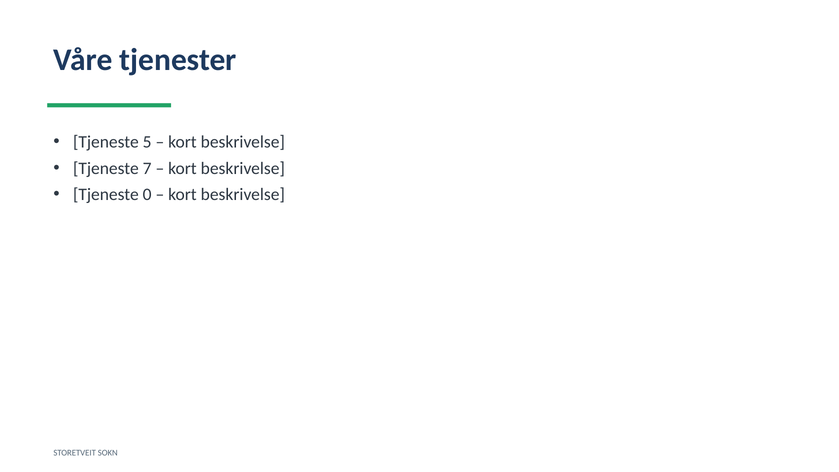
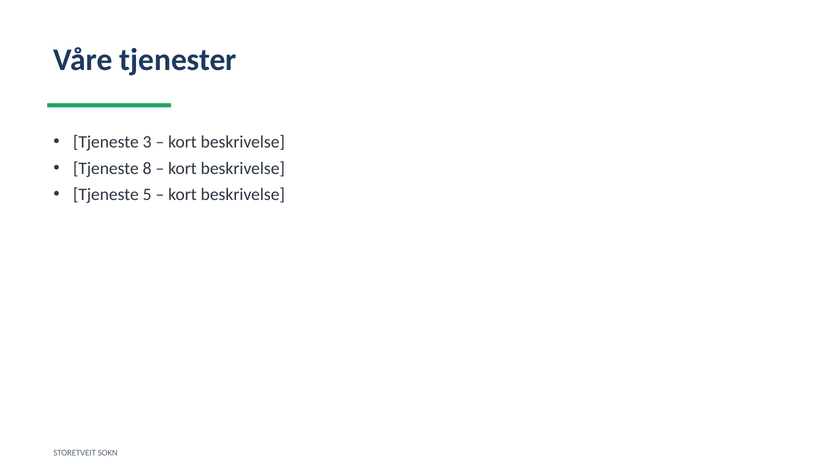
5: 5 -> 3
7: 7 -> 8
0: 0 -> 5
